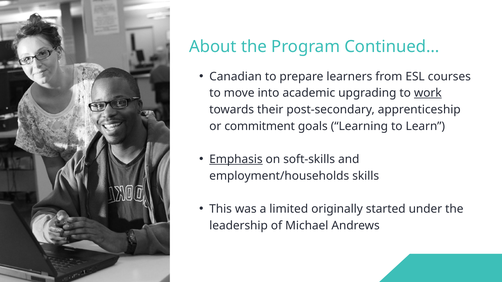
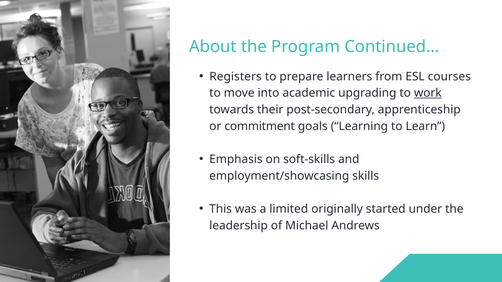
Canadian: Canadian -> Registers
Emphasis underline: present -> none
employment/households: employment/households -> employment/showcasing
